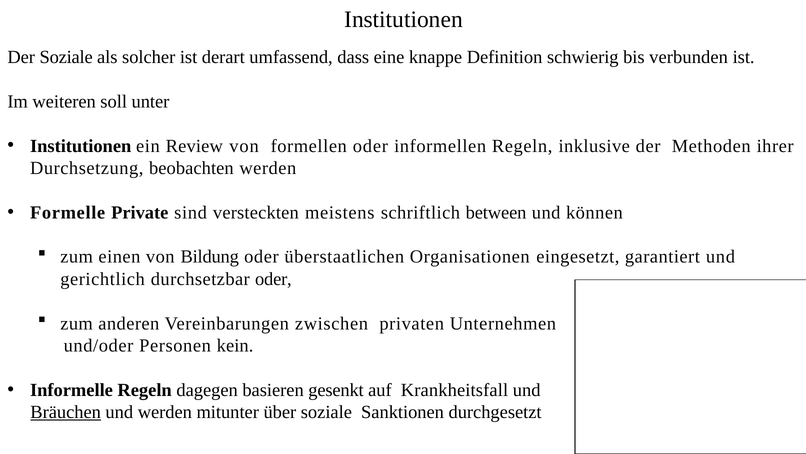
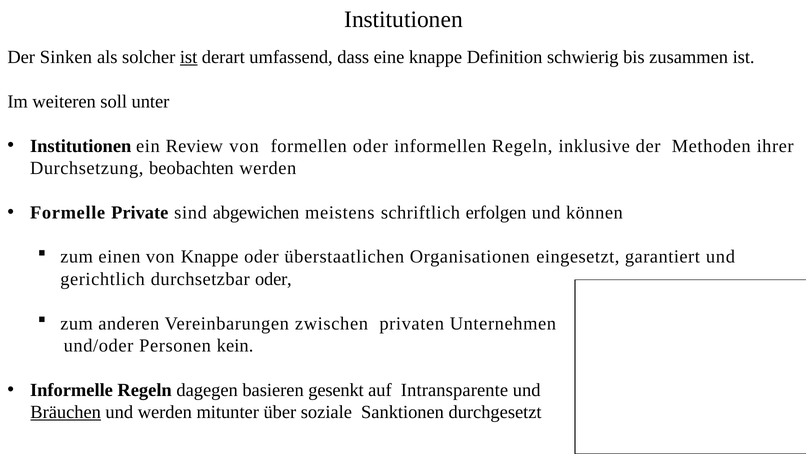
Der Soziale: Soziale -> Sinken
ist at (189, 57) underline: none -> present
verbunden: verbunden -> zusammen
versteckten: versteckten -> abgewichen
between: between -> erfolgen
von Bildung: Bildung -> Knappe
Krankheitsfall: Krankheitsfall -> Intransparente
